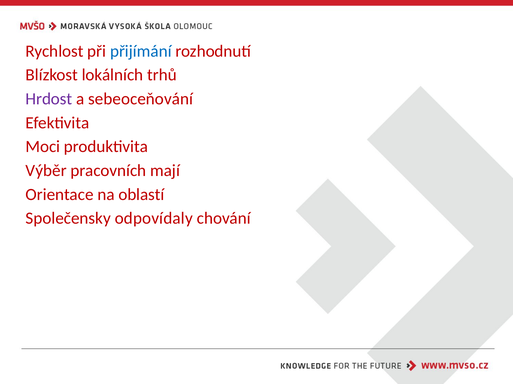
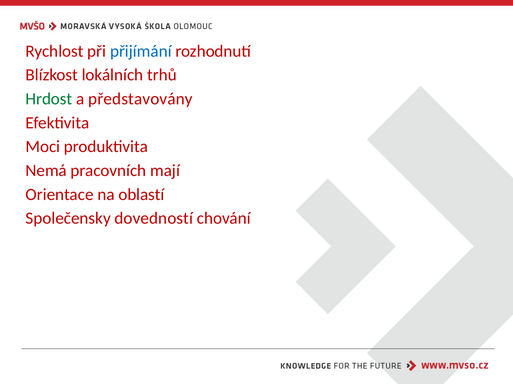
Hrdost colour: purple -> green
sebeoceňování: sebeoceňování -> představovány
Výběr: Výběr -> Nemá
odpovídaly: odpovídaly -> dovedností
